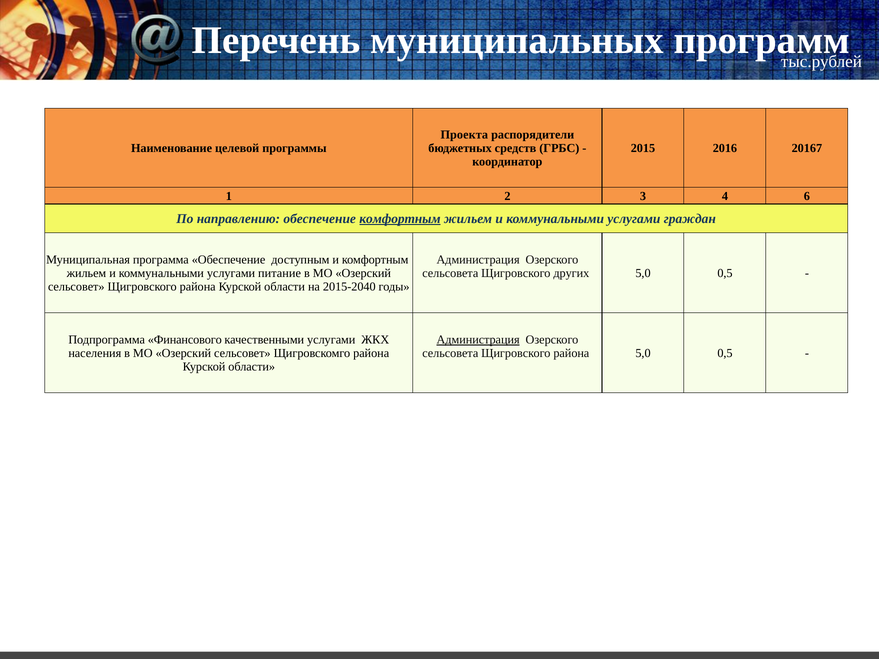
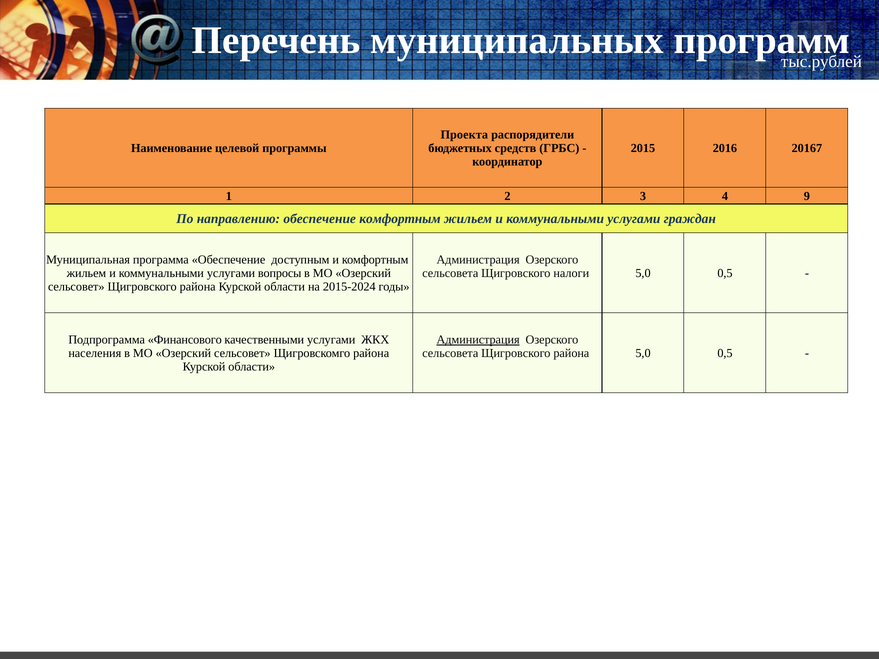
6: 6 -> 9
комфортным at (400, 219) underline: present -> none
питание: питание -> вопросы
других: других -> налоги
2015-2040: 2015-2040 -> 2015-2024
